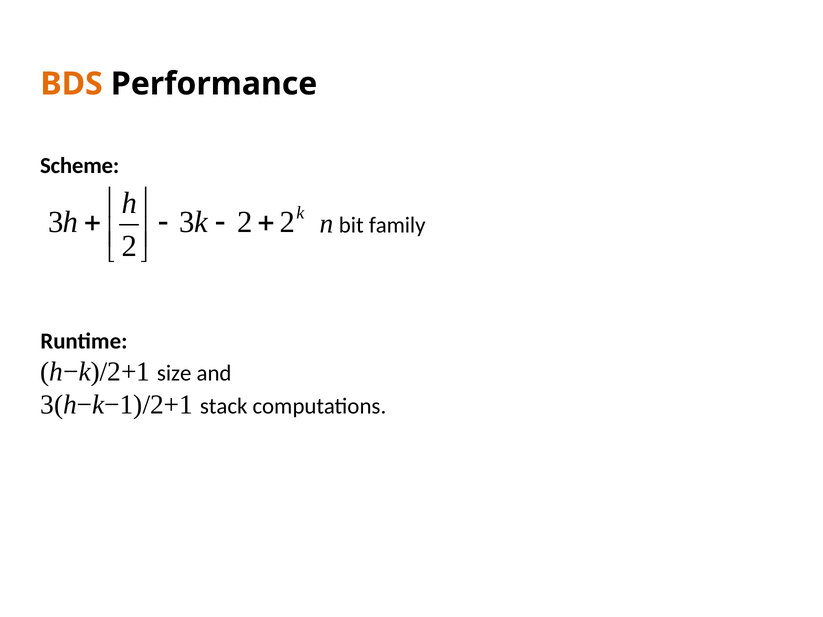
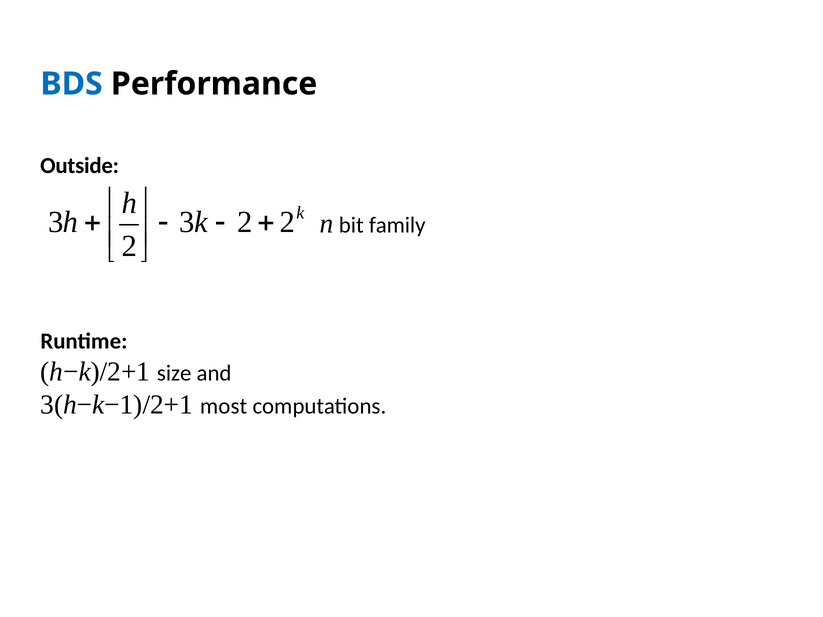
BDS colour: orange -> blue
Scheme: Scheme -> Outside
stack: stack -> most
